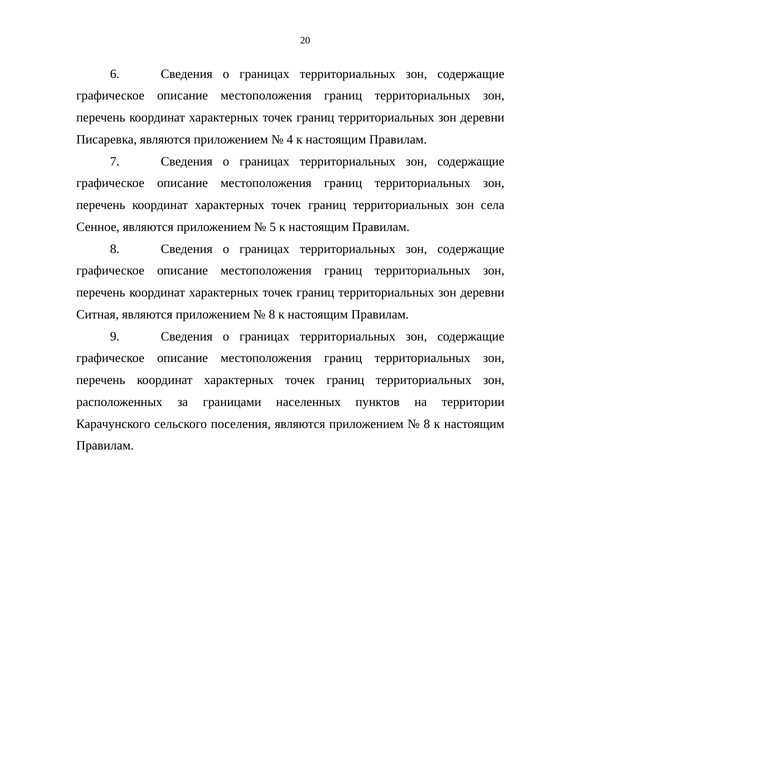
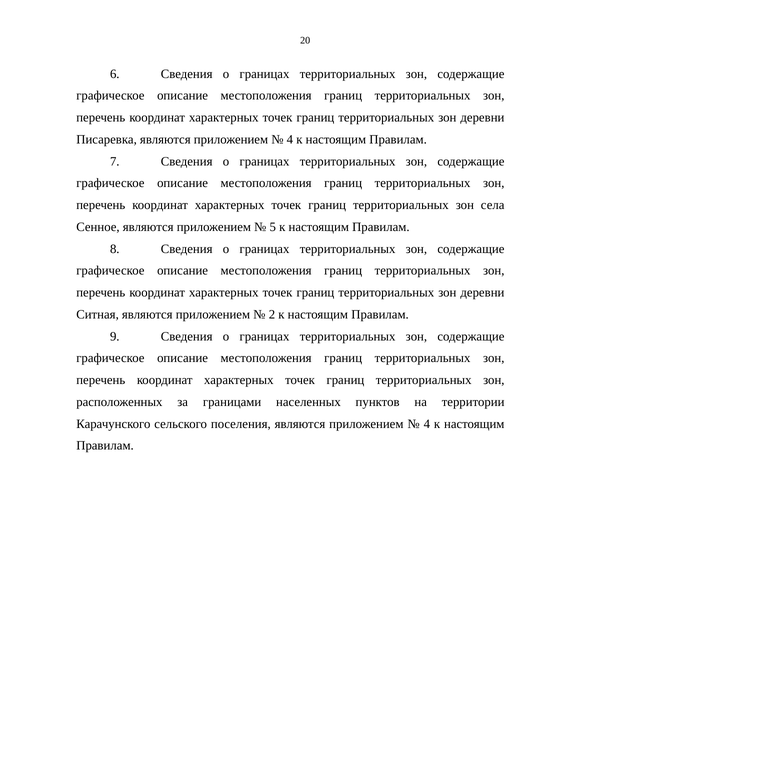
8 at (272, 315): 8 -> 2
8 at (427, 424): 8 -> 4
